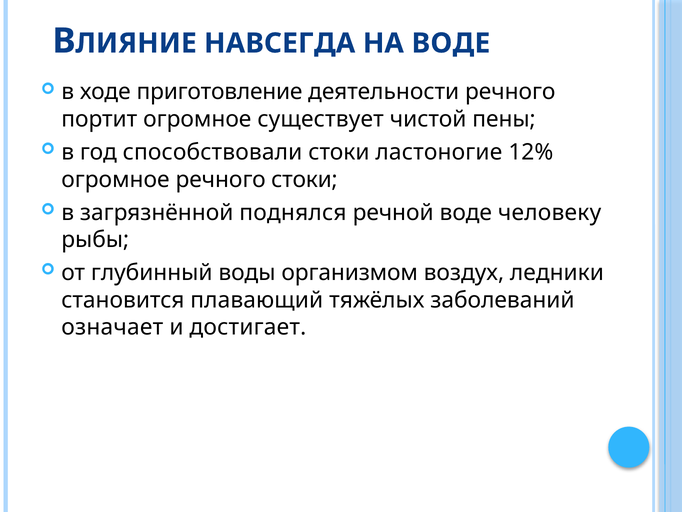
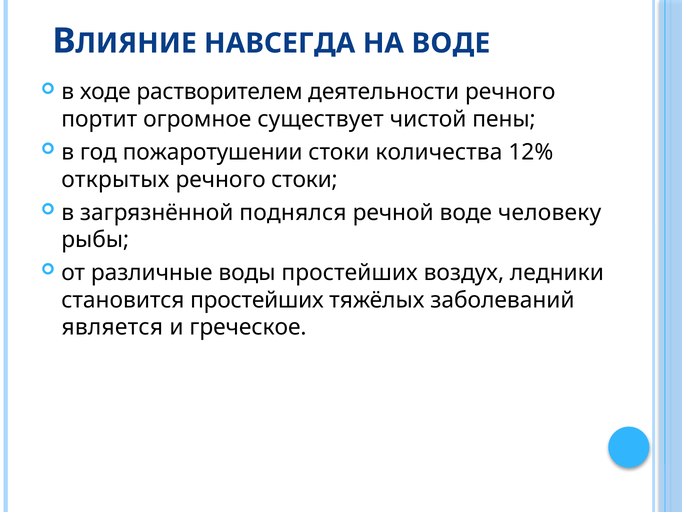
приготовление: приготовление -> растворителем
способствовали: способствовали -> пожаротушении
ластоногие: ластоногие -> количества
огромное at (115, 179): огромное -> открытых
глубинный: глубинный -> различные
воды организмом: организмом -> простейших
становится плавающий: плавающий -> простейших
означает: означает -> является
достигает: достигает -> греческое
